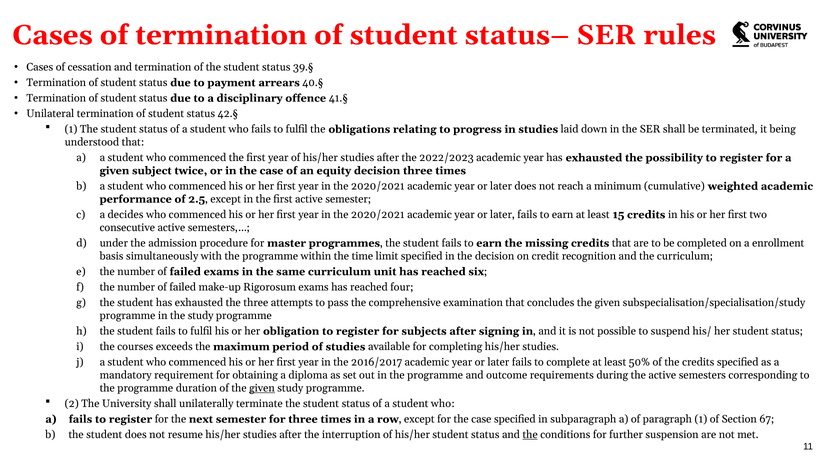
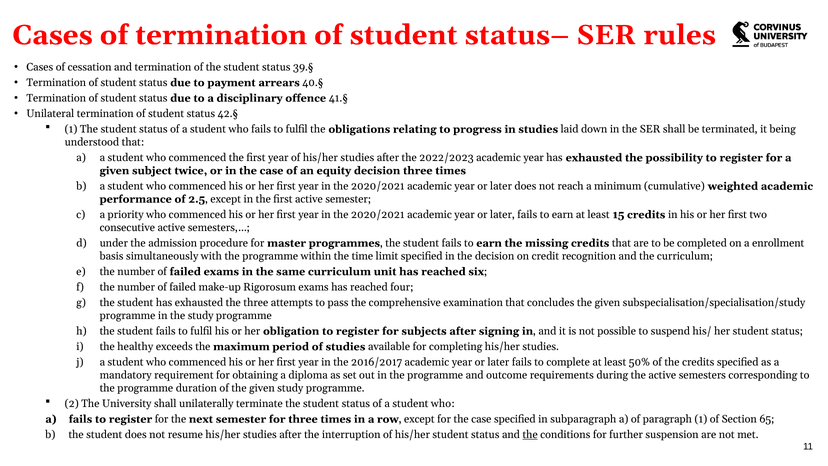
decides: decides -> priority
courses: courses -> healthy
given at (262, 388) underline: present -> none
67: 67 -> 65
